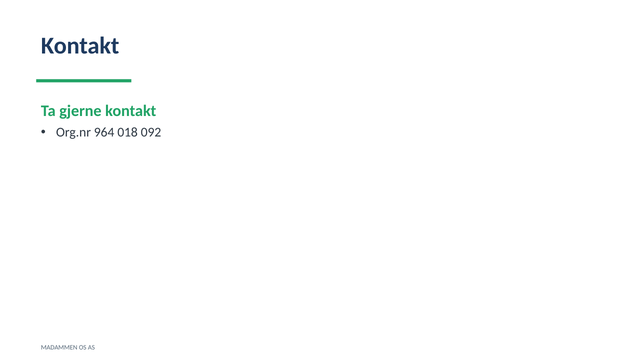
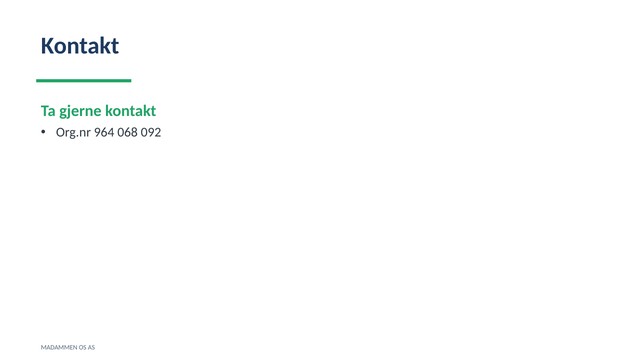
018: 018 -> 068
